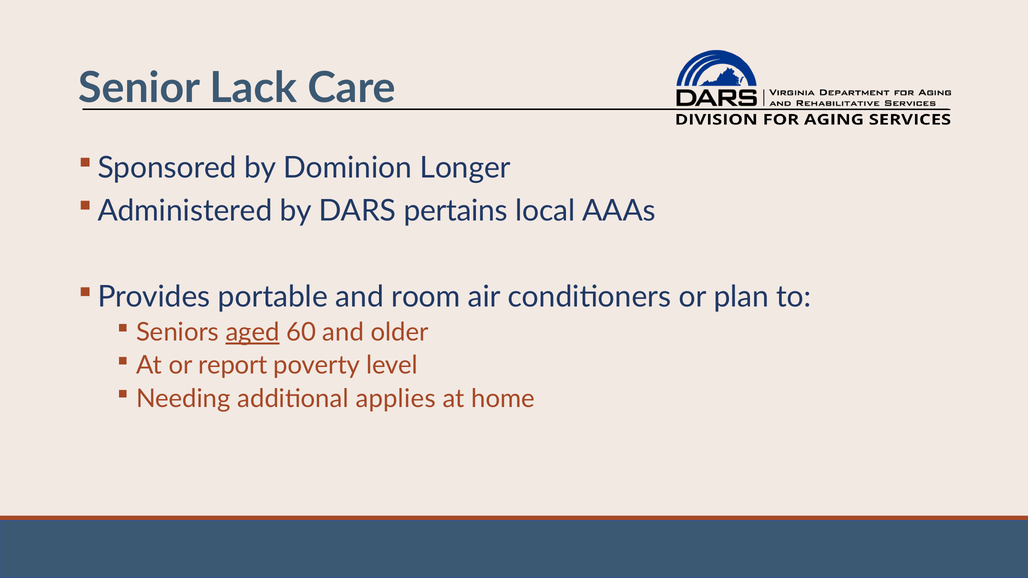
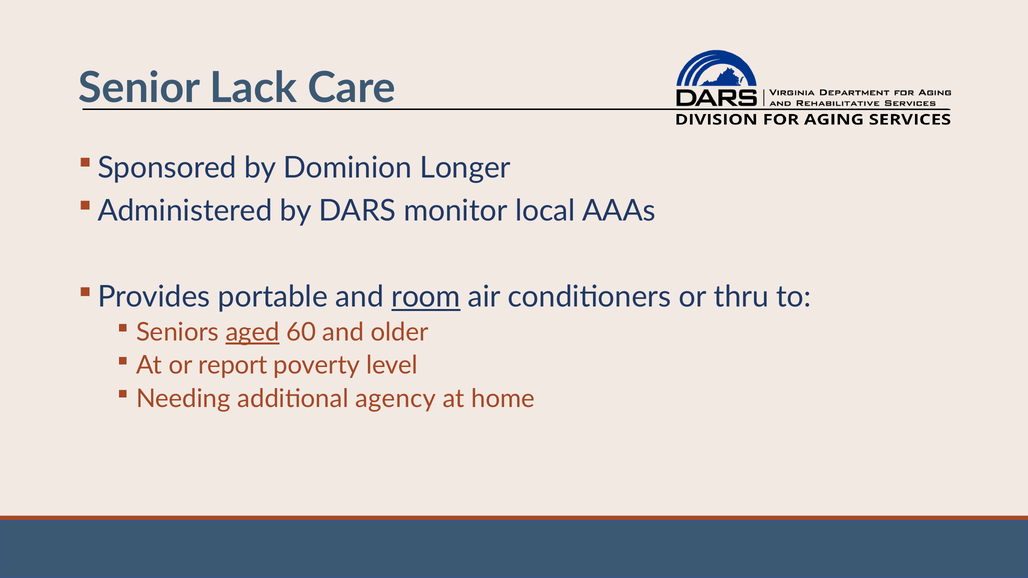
pertains: pertains -> monitor
room underline: none -> present
plan: plan -> thru
applies: applies -> agency
